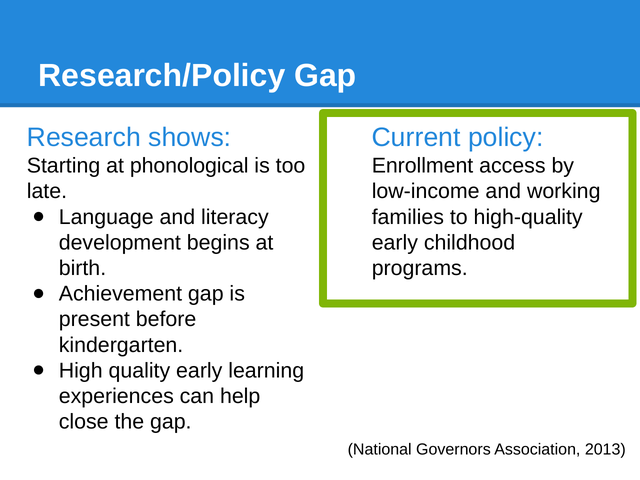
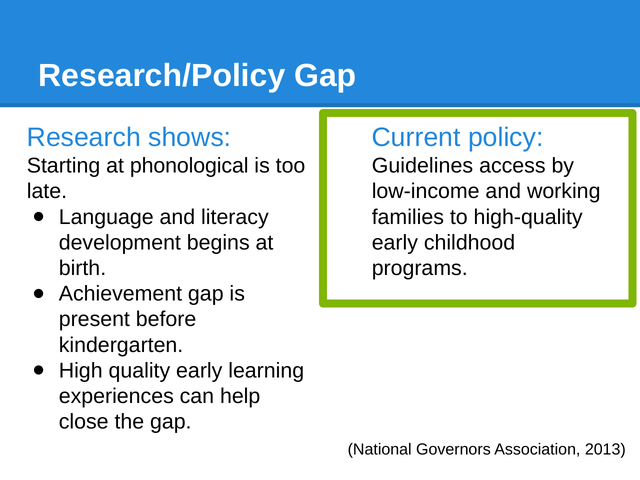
Enrollment: Enrollment -> Guidelines
